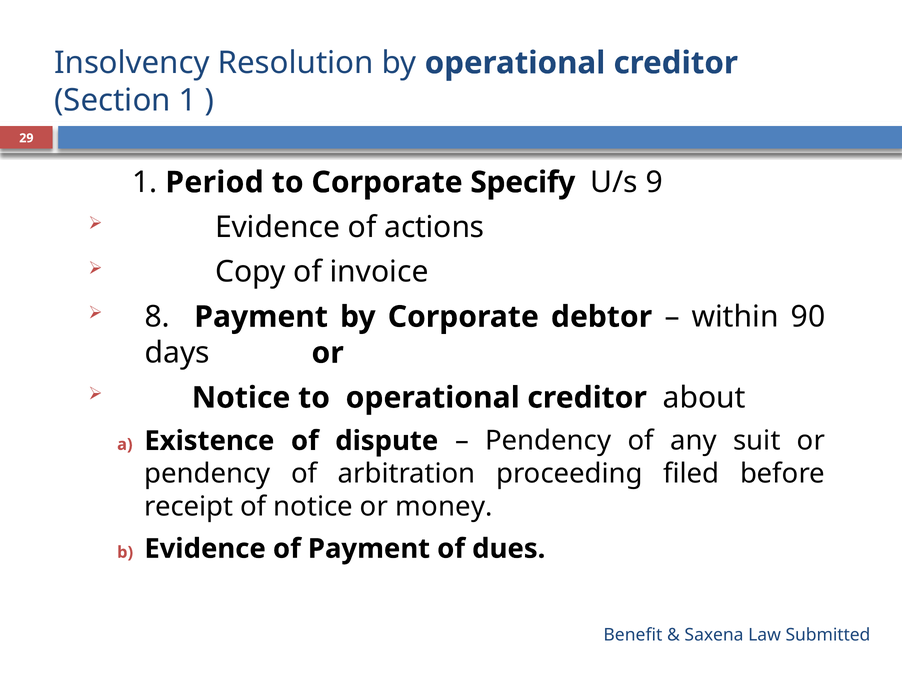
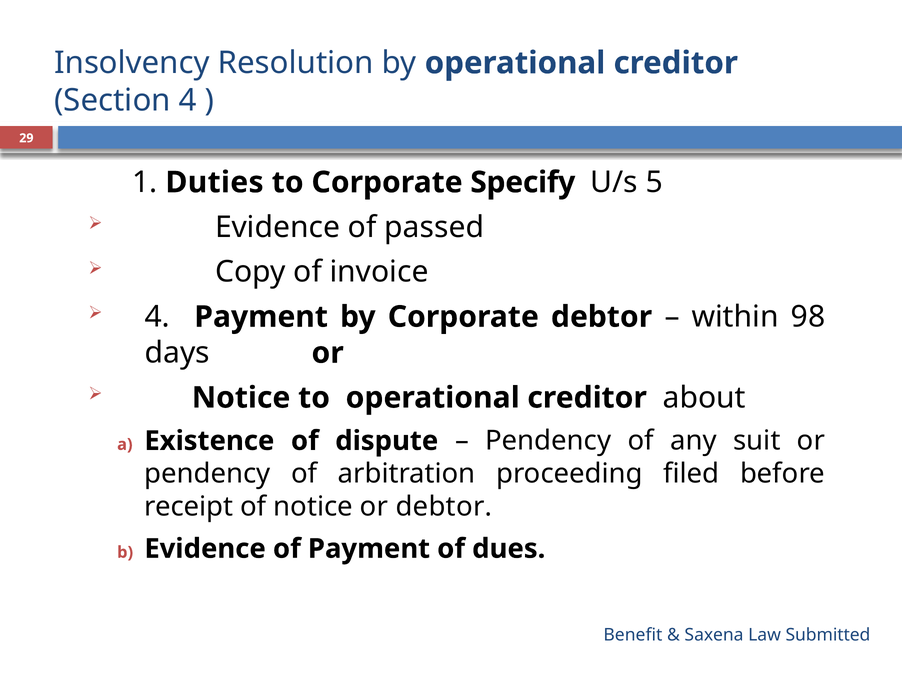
Section 1: 1 -> 4
Period: Period -> Duties
9: 9 -> 5
actions: actions -> passed
8 at (157, 317): 8 -> 4
90: 90 -> 98
or money: money -> debtor
